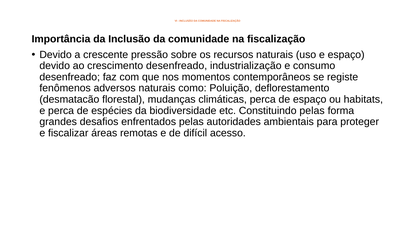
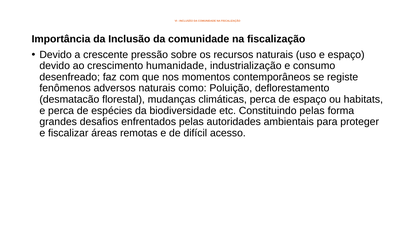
crescimento desenfreado: desenfreado -> humanidade
